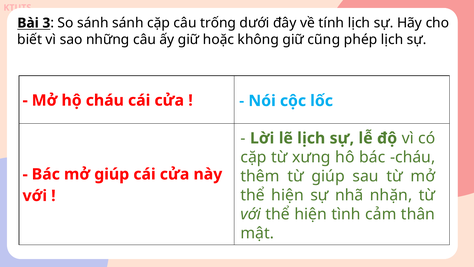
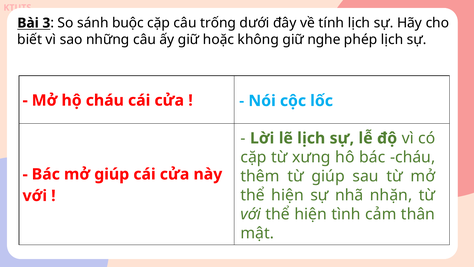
sánh sánh: sánh -> buộc
cũng: cũng -> nghe
